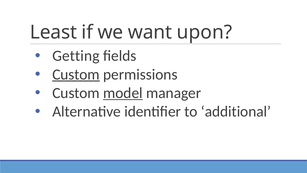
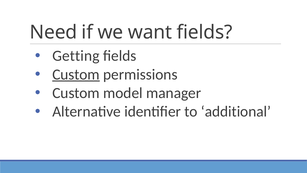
Least: Least -> Need
want upon: upon -> fields
model underline: present -> none
